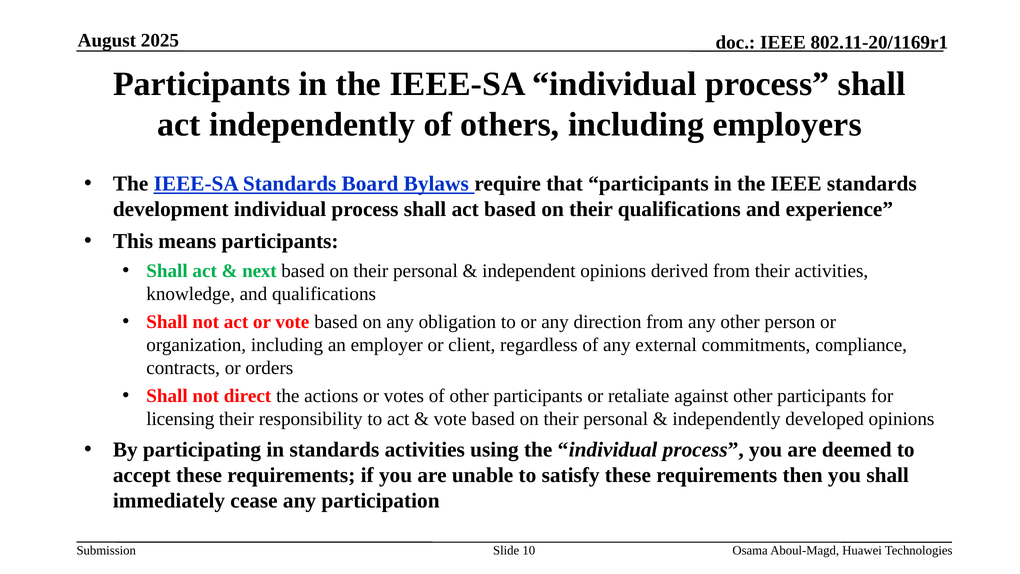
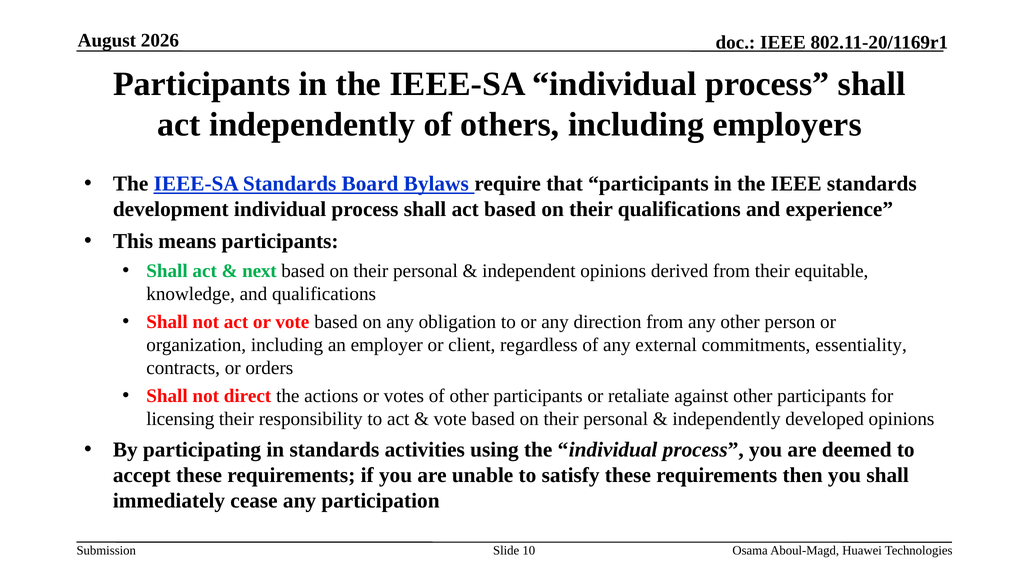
2025: 2025 -> 2026
their activities: activities -> equitable
compliance: compliance -> essentiality
